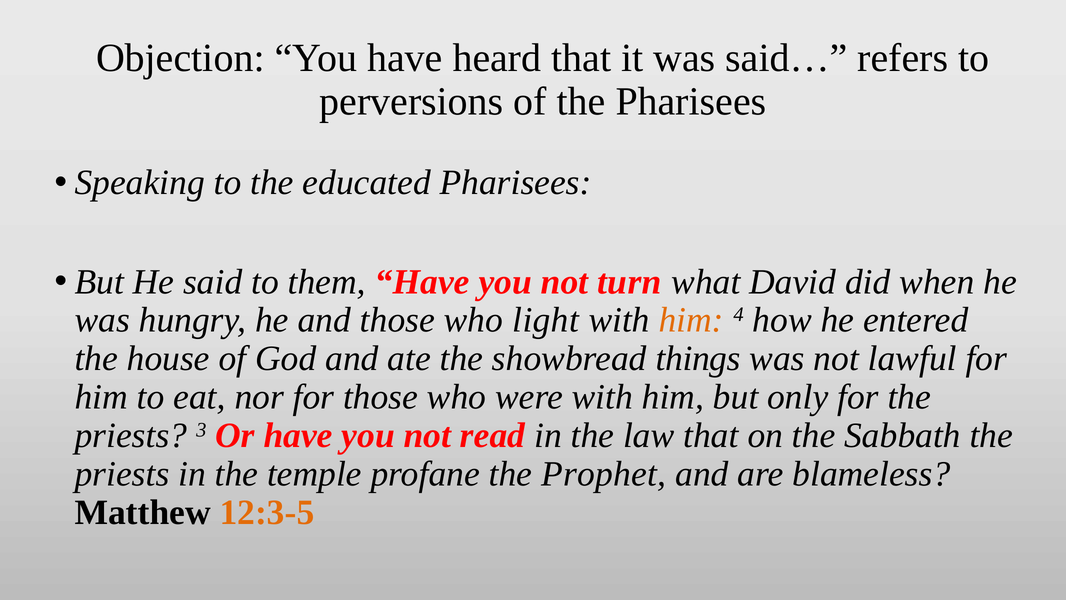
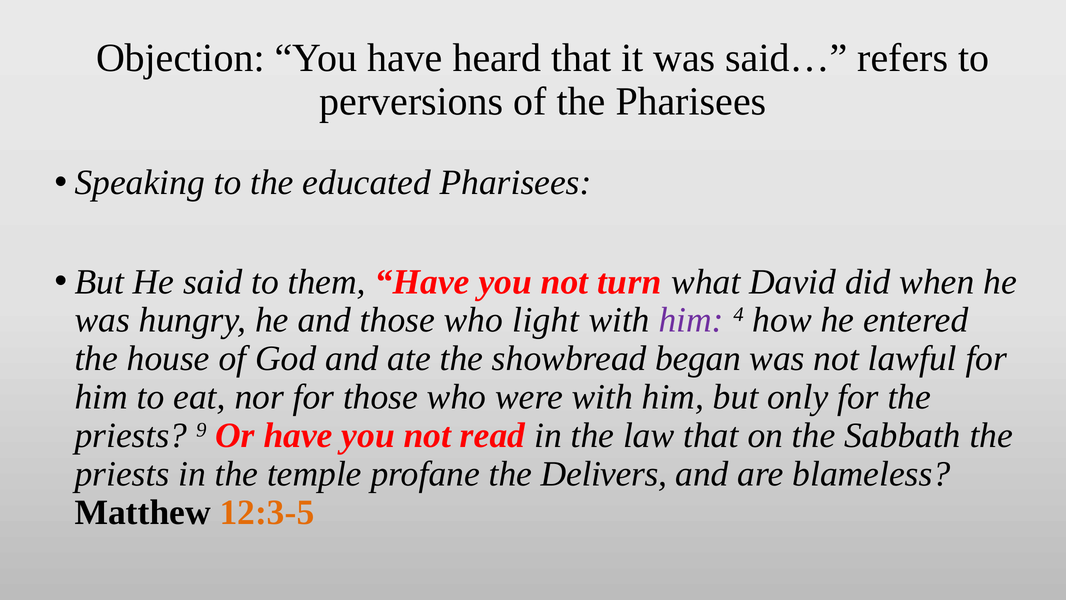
him at (691, 320) colour: orange -> purple
things: things -> began
3: 3 -> 9
Prophet: Prophet -> Delivers
